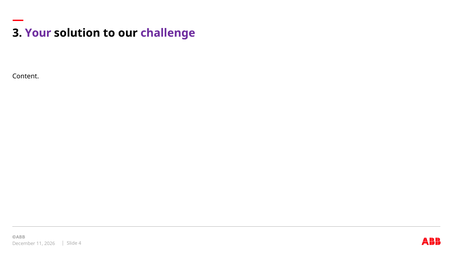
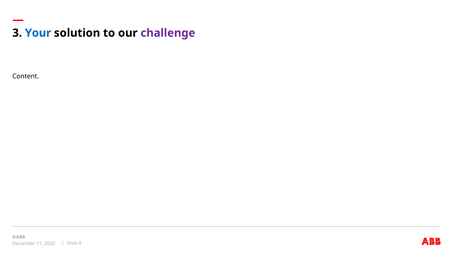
Your colour: purple -> blue
